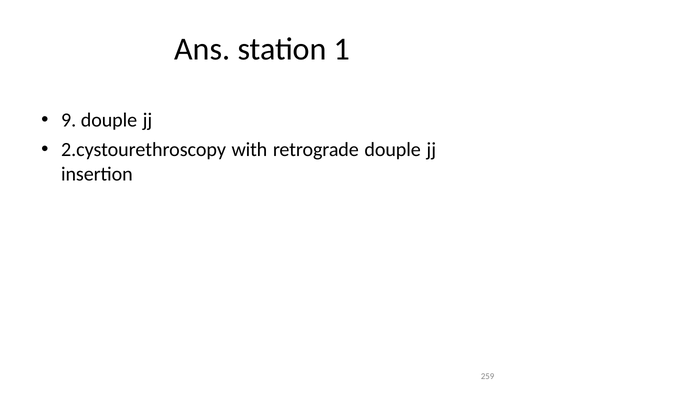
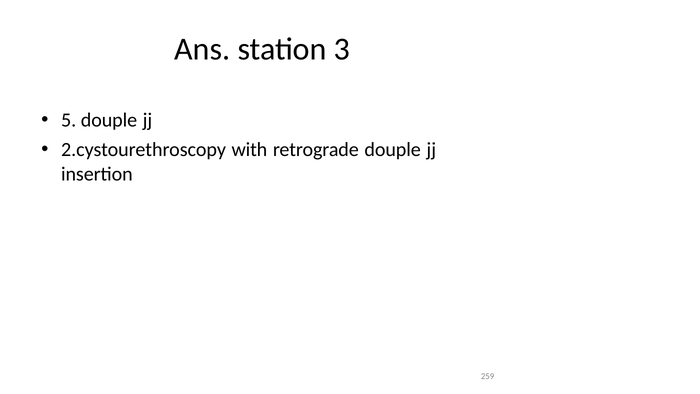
1: 1 -> 3
9: 9 -> 5
